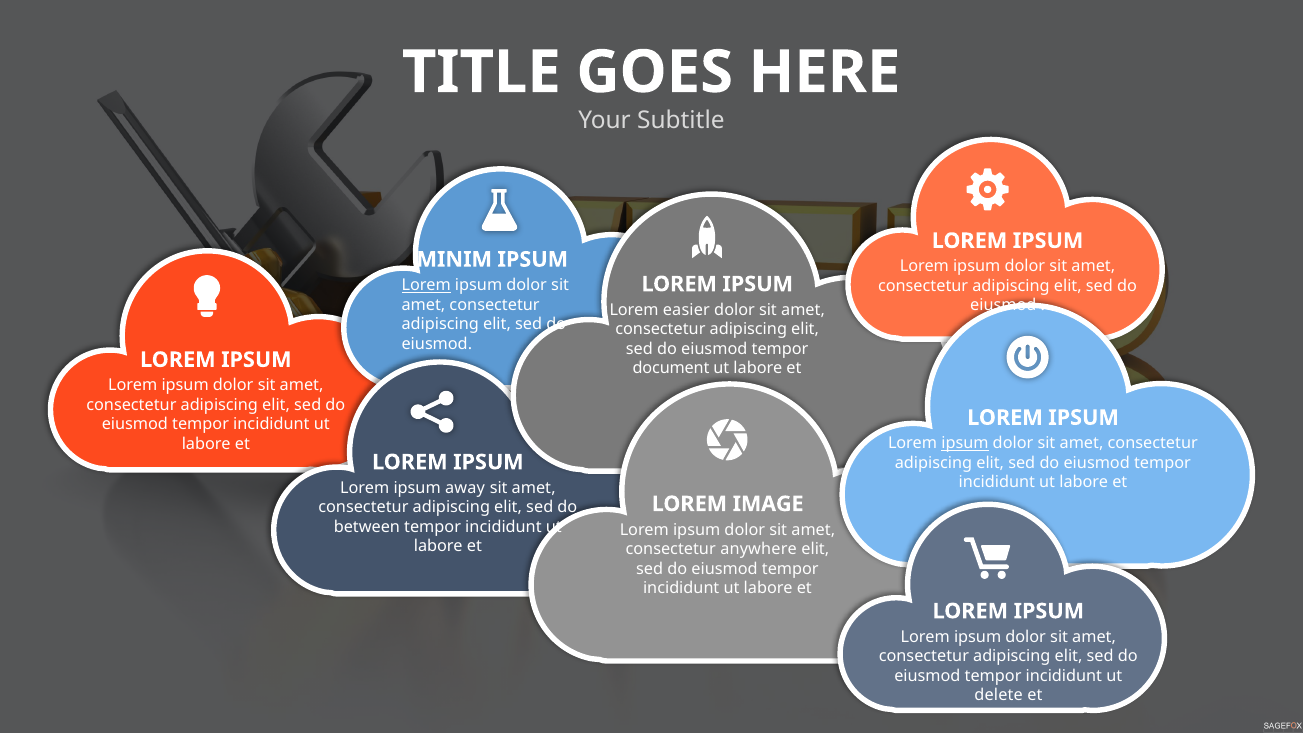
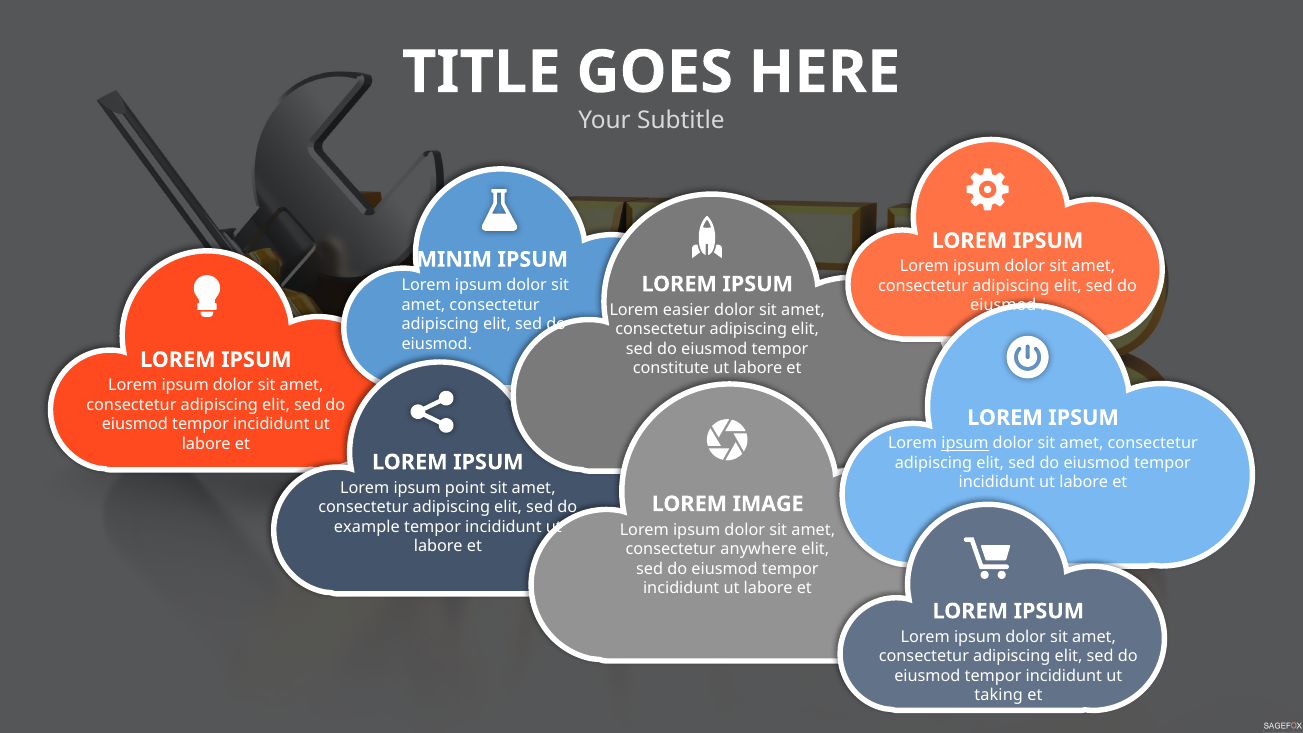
Lorem at (426, 285) underline: present -> none
document: document -> constitute
away: away -> point
between: between -> example
delete: delete -> taking
